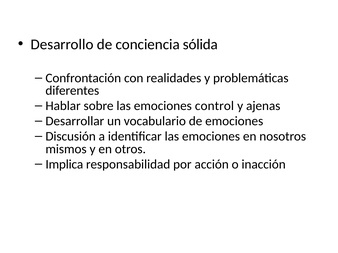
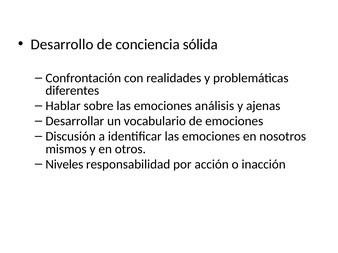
control: control -> análisis
Implica: Implica -> Niveles
